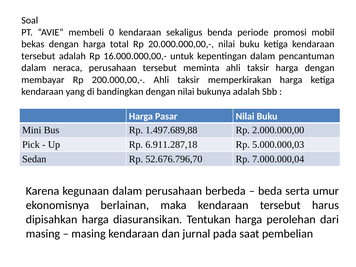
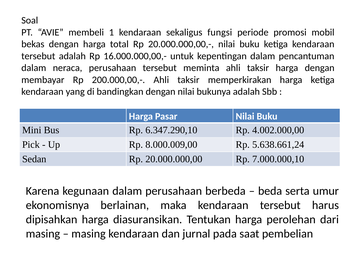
0: 0 -> 1
benda: benda -> fungsi
1.497.689,88: 1.497.689,88 -> 6.347.290,10
2.000.000,00: 2.000.000,00 -> 4.002.000,00
6.911.287,18: 6.911.287,18 -> 8.000.009,00
5.000.000,03: 5.000.000,03 -> 5.638.661,24
52.676.796,70: 52.676.796,70 -> 20.000.000,00
7.000.000,04: 7.000.000,04 -> 7.000.000,10
